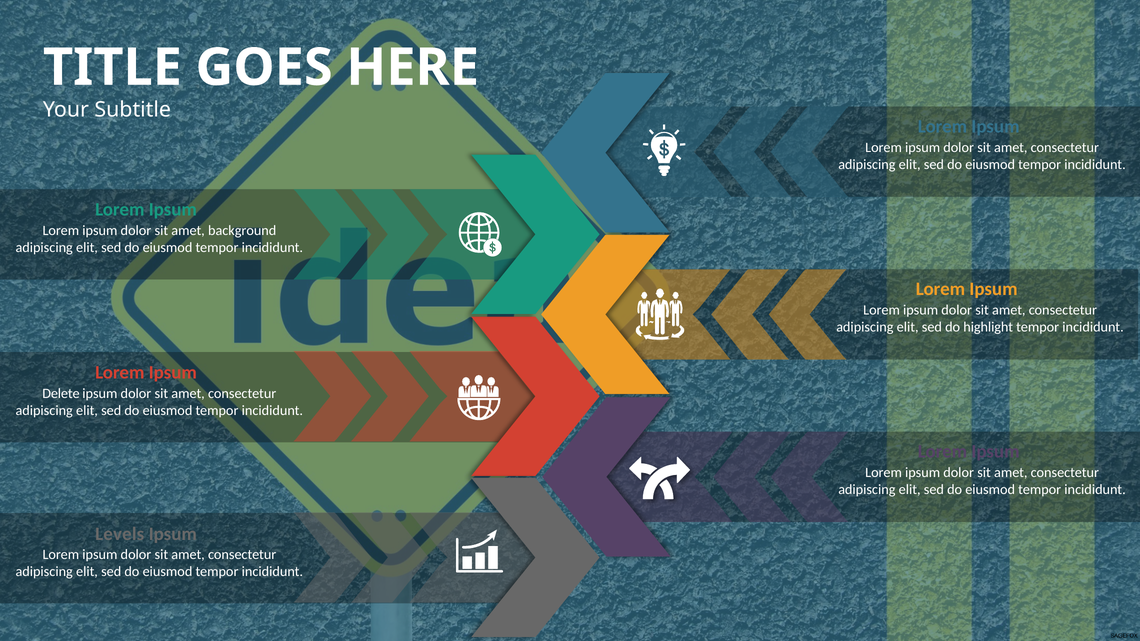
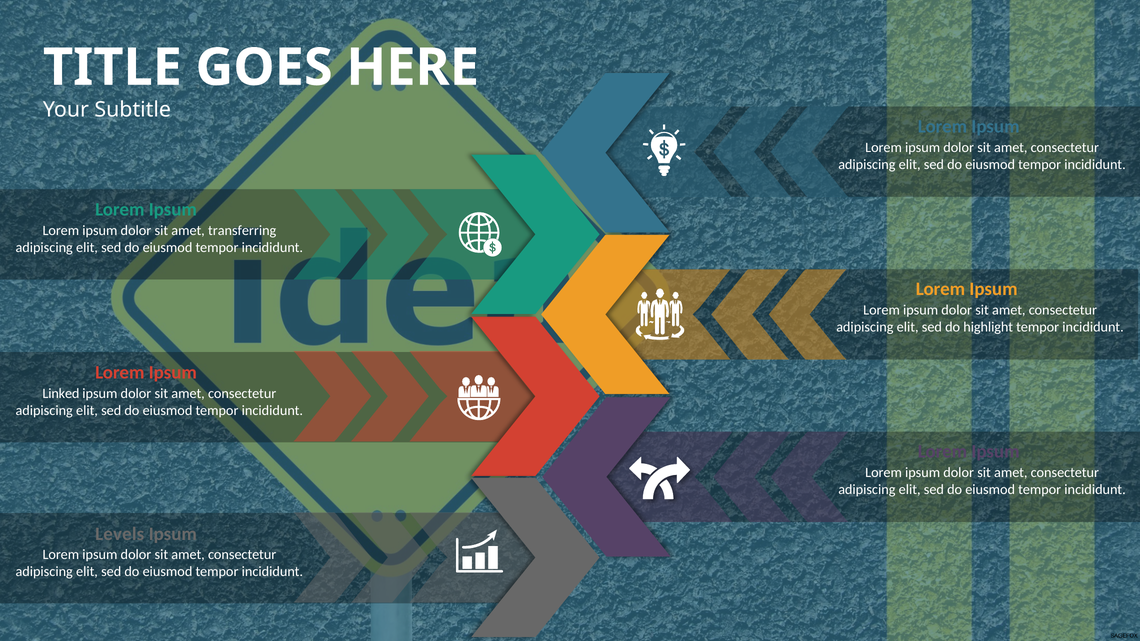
background: background -> transferring
Delete: Delete -> Linked
